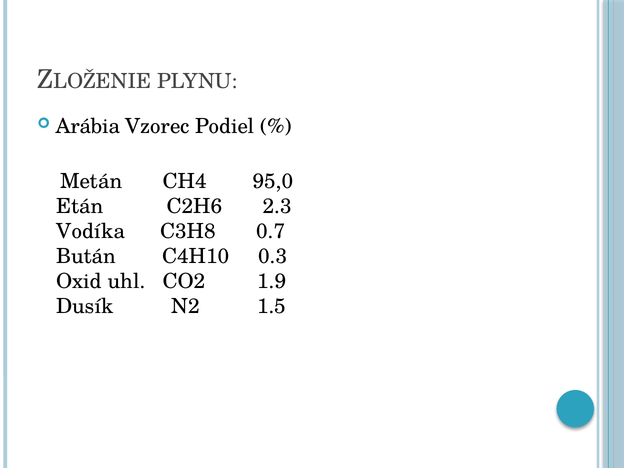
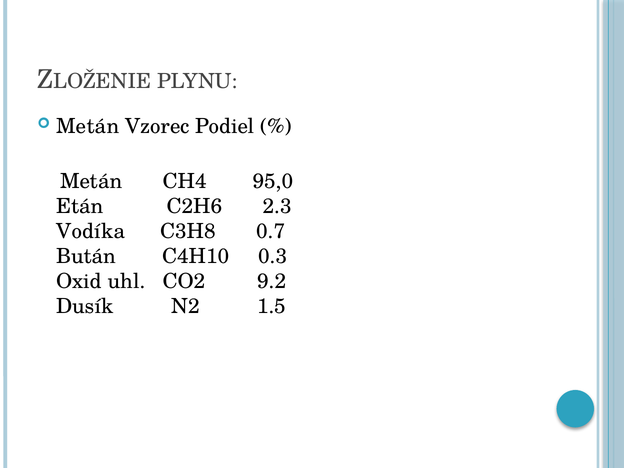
Arábia at (88, 126): Arábia -> Metán
1.9: 1.9 -> 9.2
